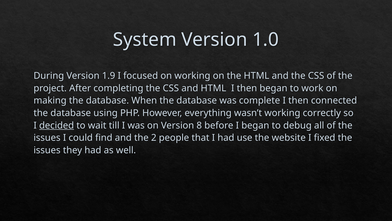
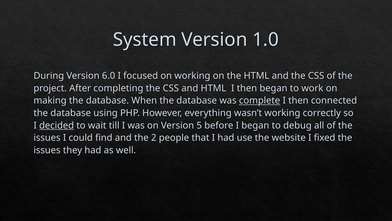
1.9: 1.9 -> 6.0
complete underline: none -> present
8: 8 -> 5
